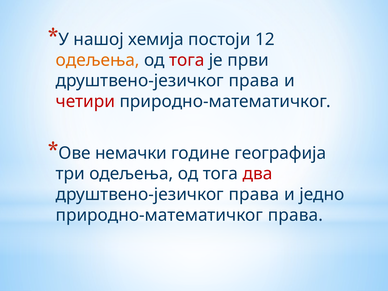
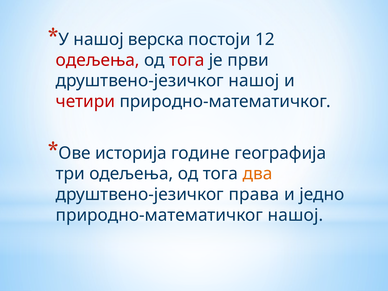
хемија: хемија -> верска
одељења at (98, 60) colour: orange -> red
права at (254, 81): права -> нашој
немачки: немачки -> историја
два colour: red -> orange
природно-математичког права: права -> нашој
